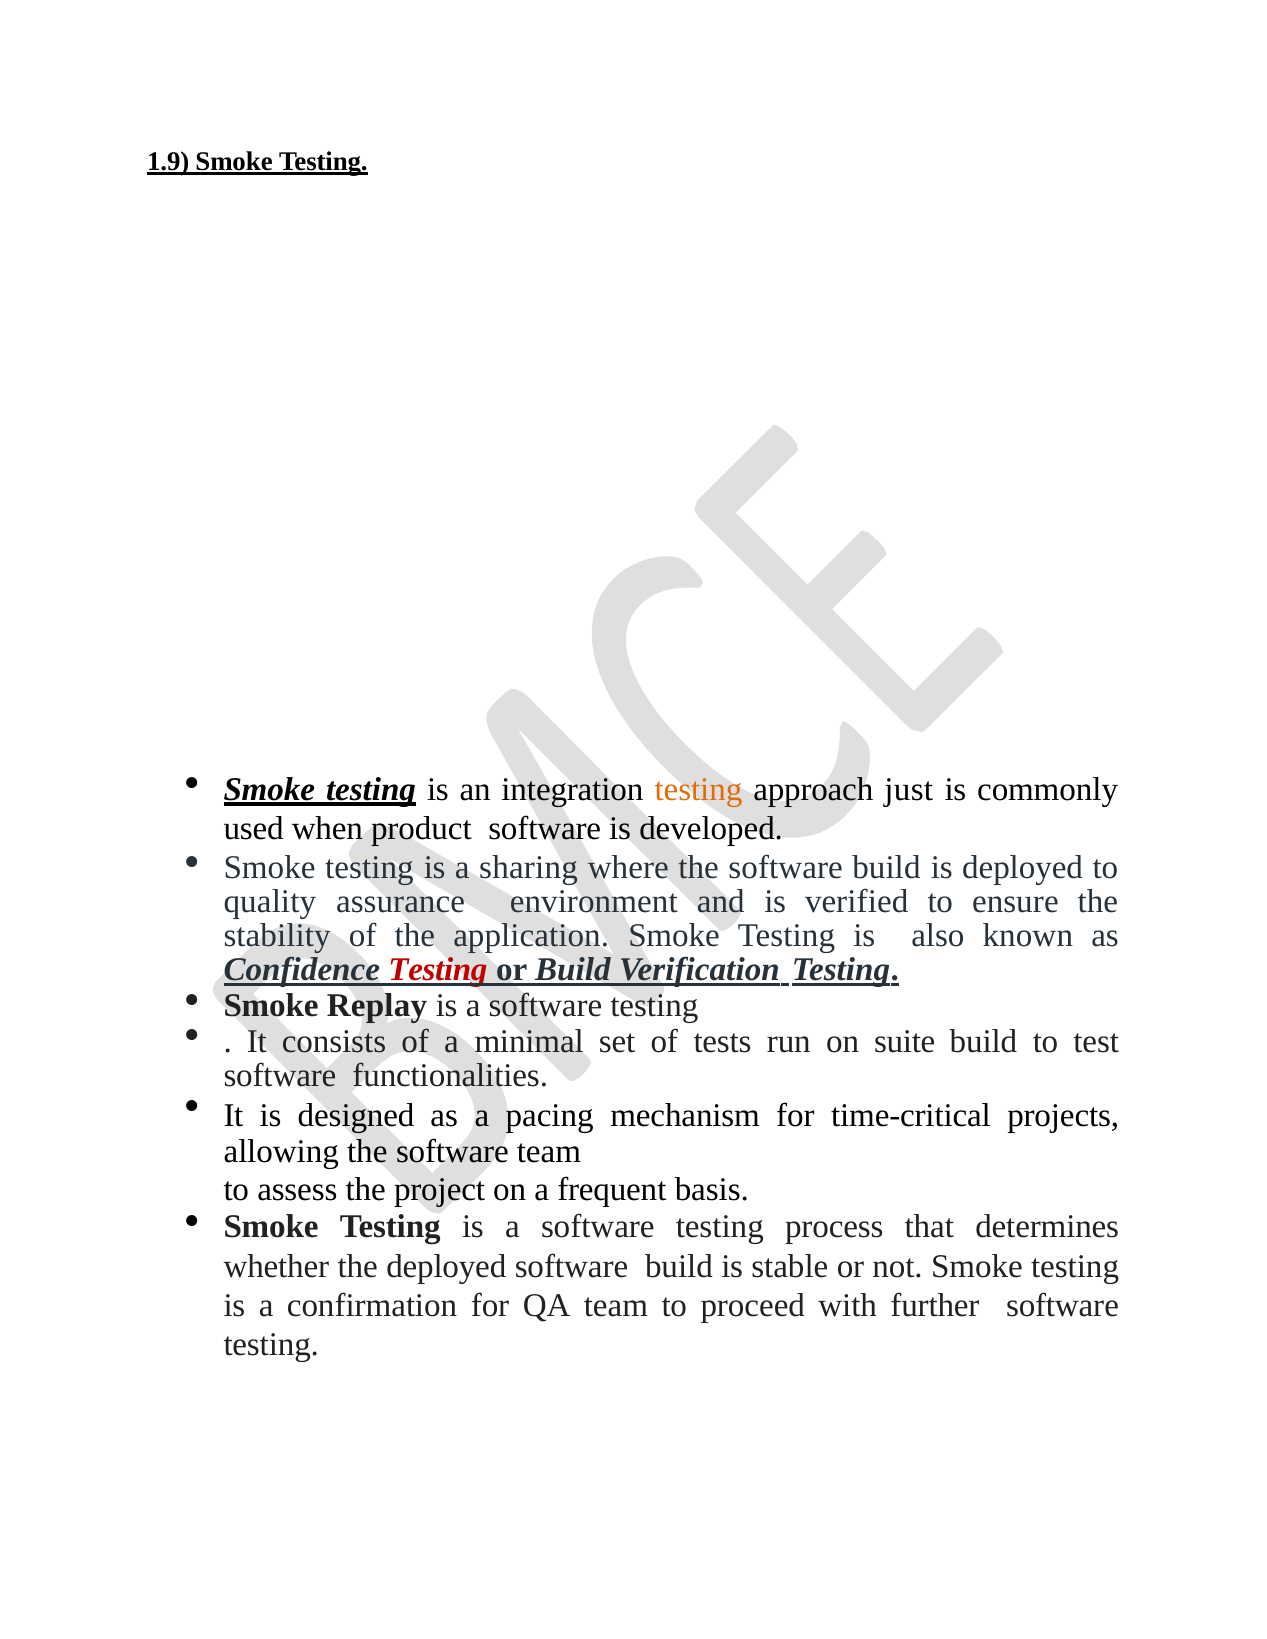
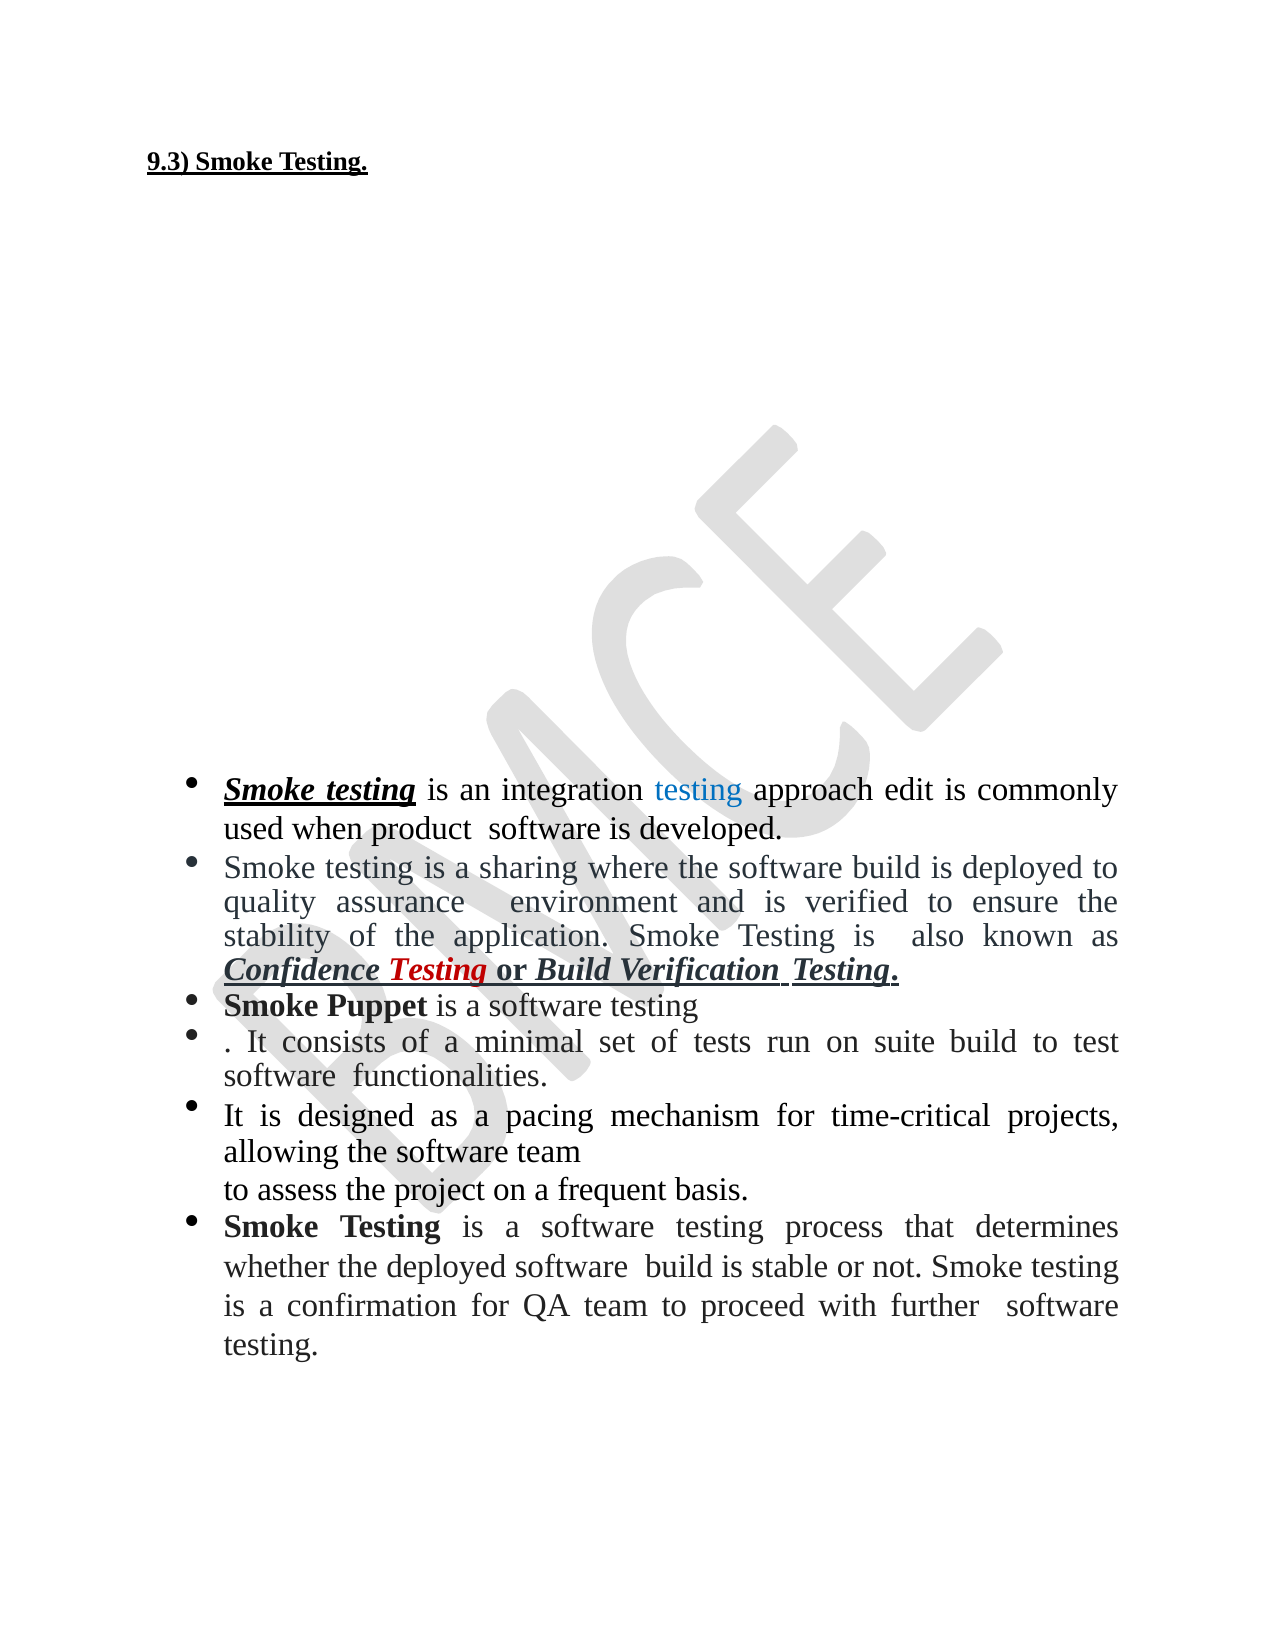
1.9: 1.9 -> 9.3
testing at (698, 789) colour: orange -> blue
just: just -> edit
Replay: Replay -> Puppet
